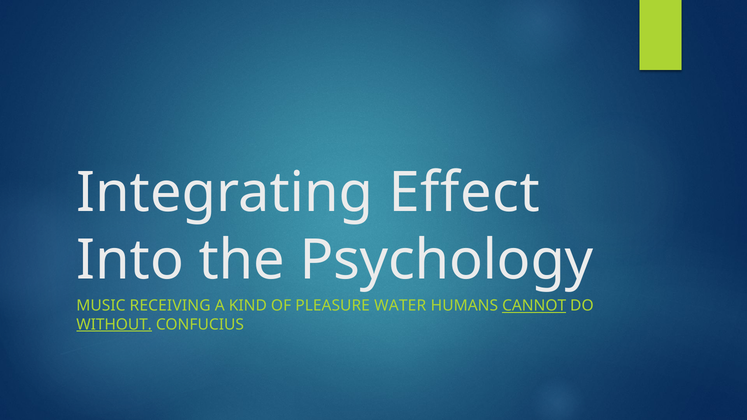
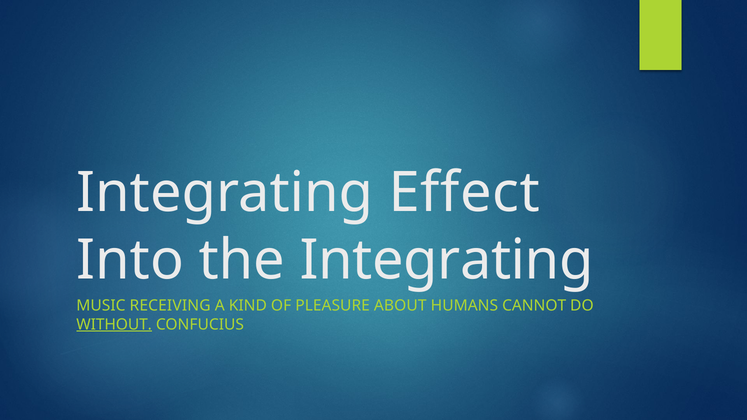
the Psychology: Psychology -> Integrating
WATER: WATER -> ABOUT
CANNOT underline: present -> none
